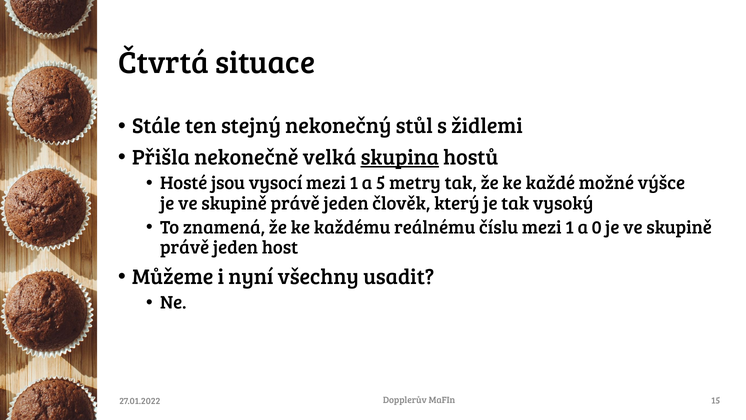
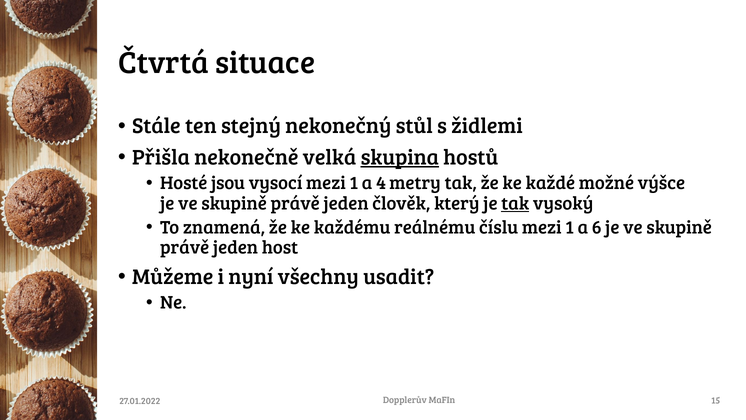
5: 5 -> 4
tak at (515, 203) underline: none -> present
0: 0 -> 6
